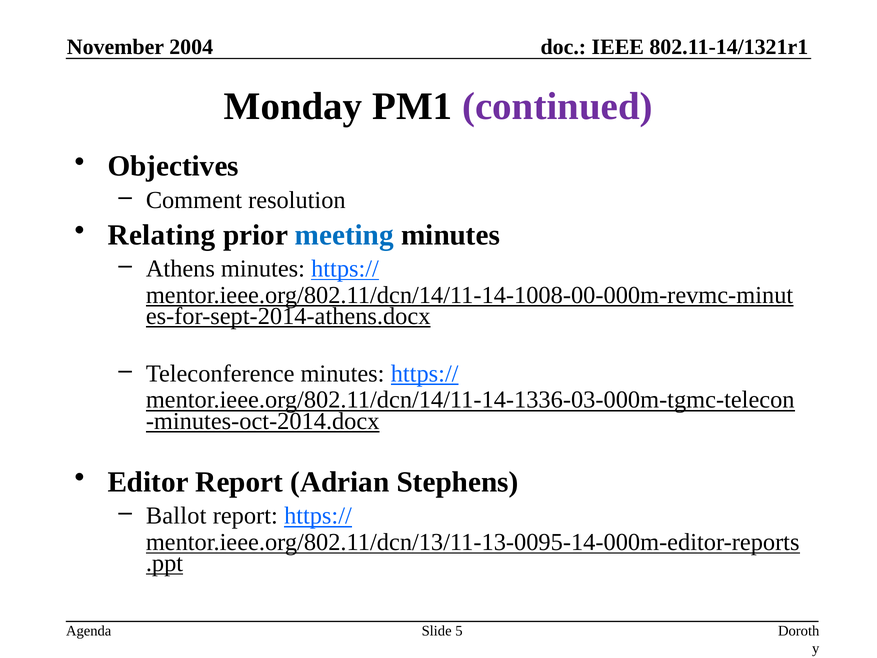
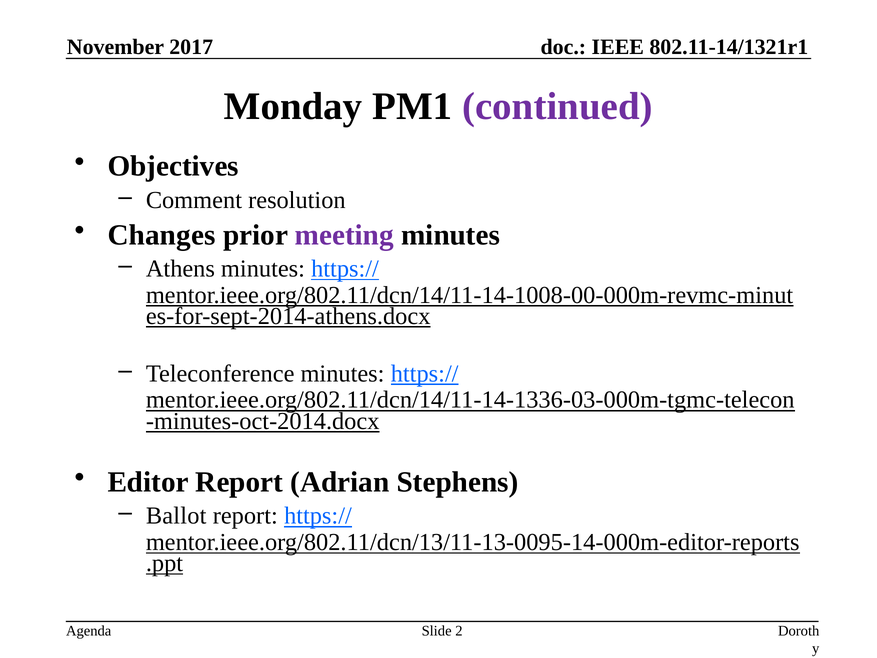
2004: 2004 -> 2017
Relating: Relating -> Changes
meeting colour: blue -> purple
5: 5 -> 2
